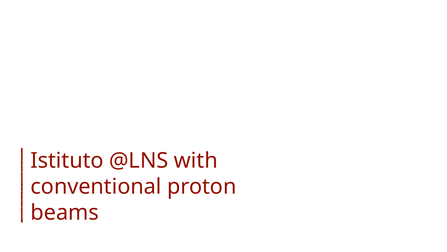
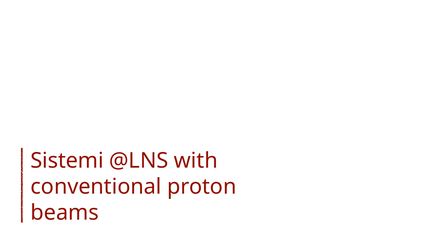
Istituto: Istituto -> Sistemi
